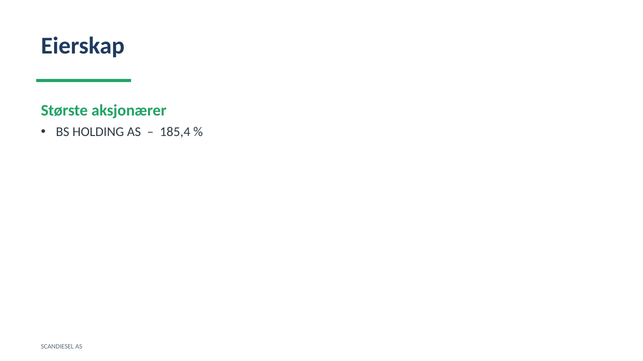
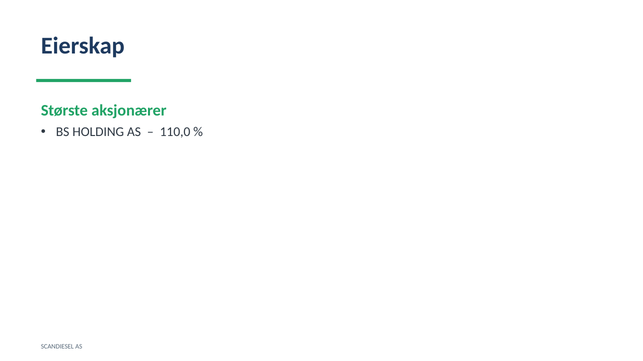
185,4: 185,4 -> 110,0
